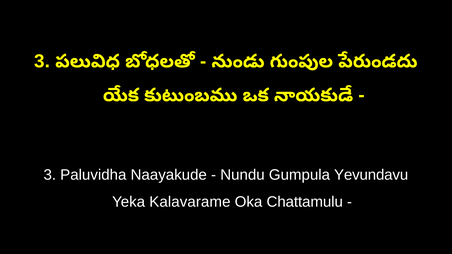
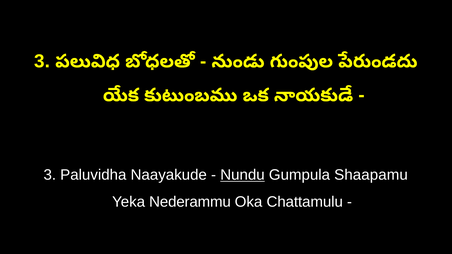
Nundu underline: none -> present
Yevundavu: Yevundavu -> Shaapamu
Kalavarame: Kalavarame -> Nederammu
